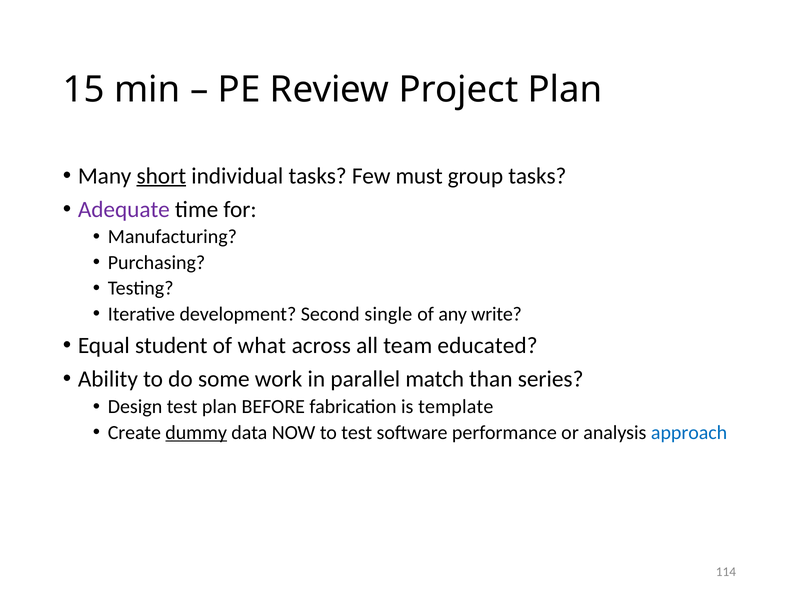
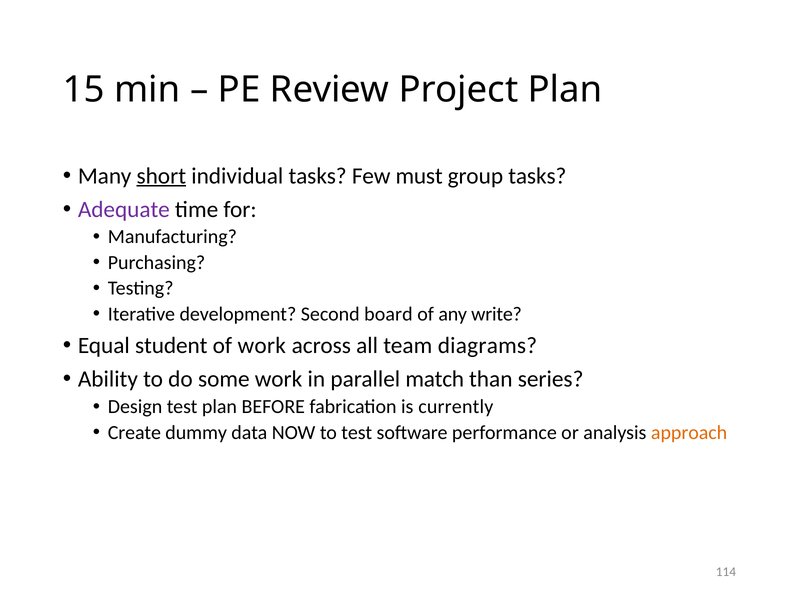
single: single -> board
of what: what -> work
educated: educated -> diagrams
template: template -> currently
dummy underline: present -> none
approach colour: blue -> orange
